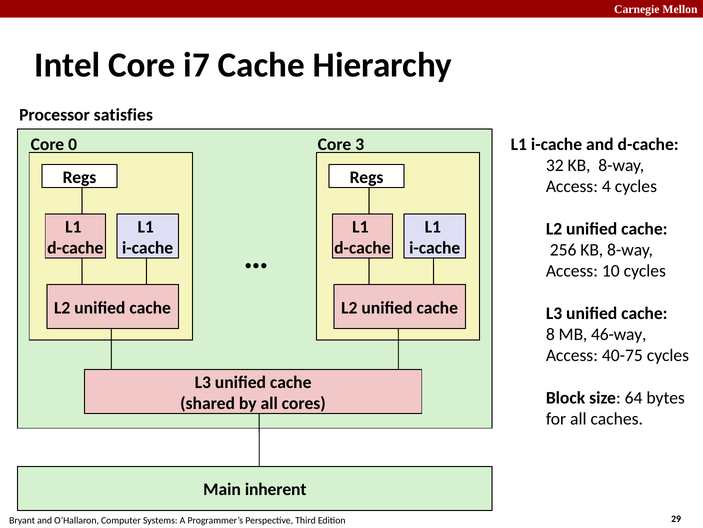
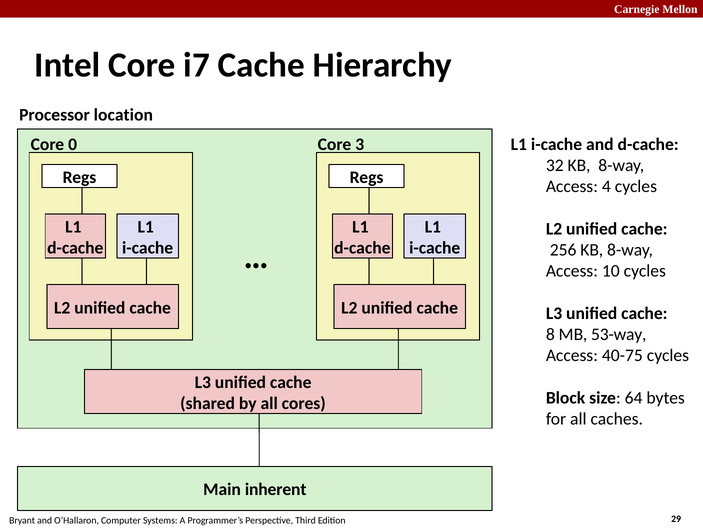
satisfies: satisfies -> location
46-way: 46-way -> 53-way
